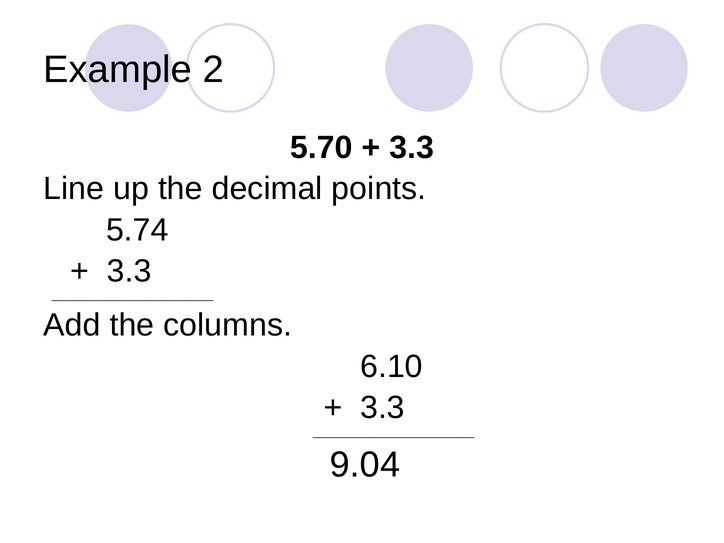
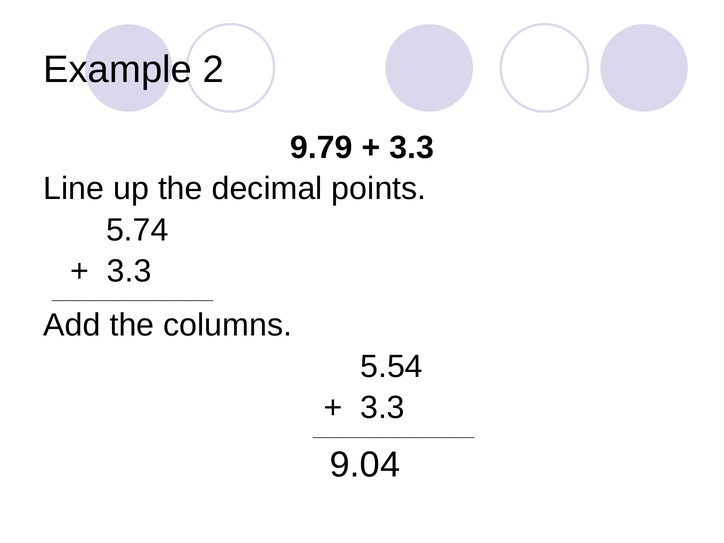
5.70: 5.70 -> 9.79
6.10: 6.10 -> 5.54
